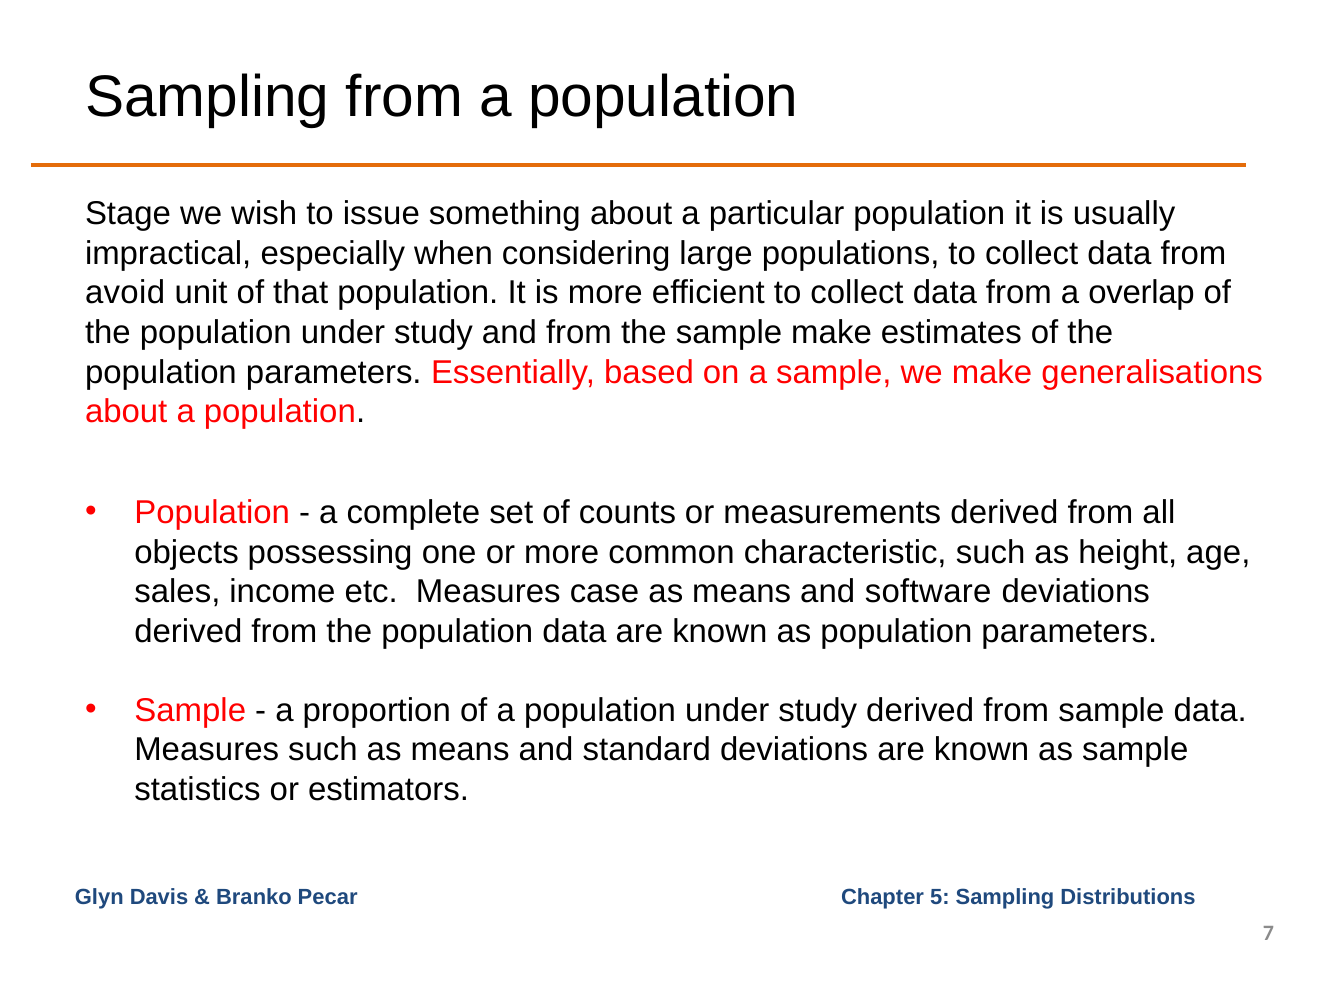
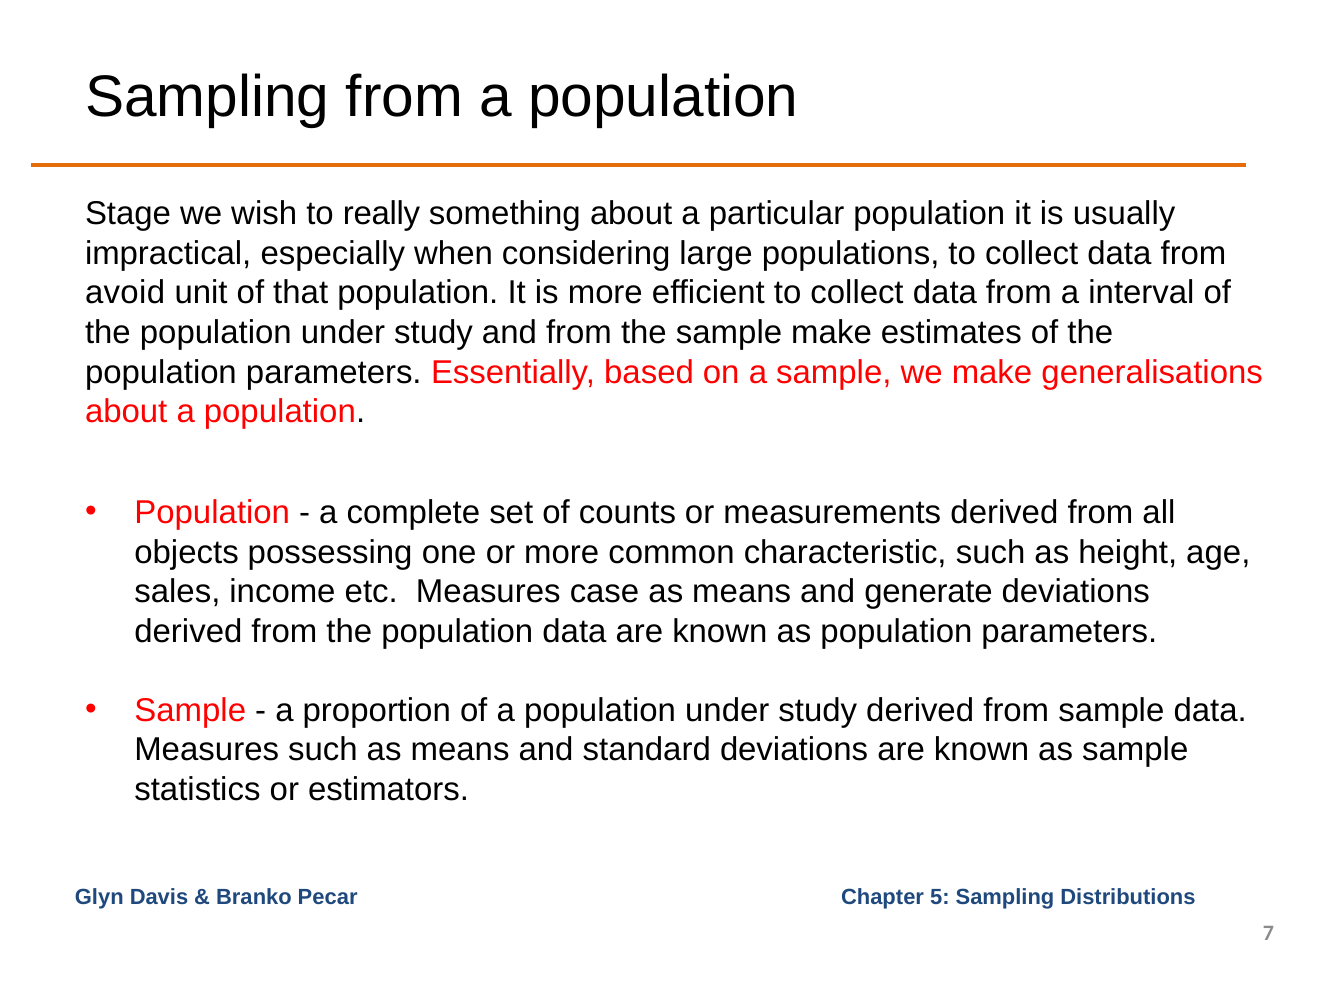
issue: issue -> really
overlap: overlap -> interval
software: software -> generate
